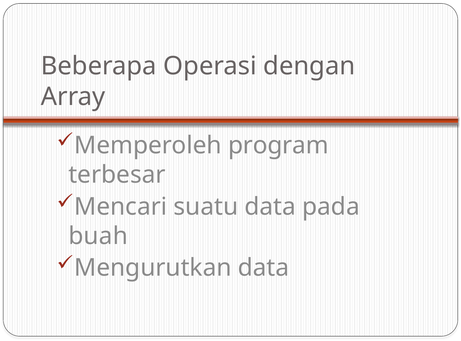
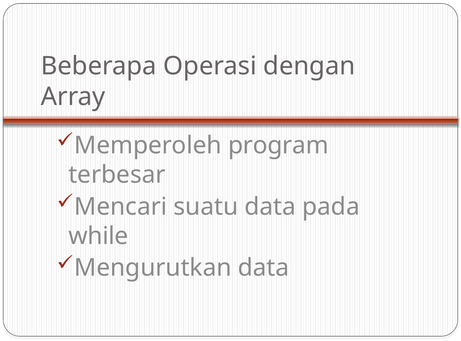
buah: buah -> while
